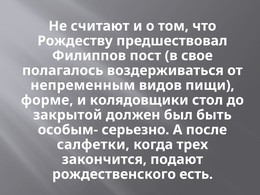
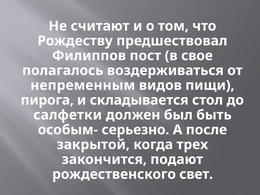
форме: форме -> пирога
колядовщики: колядовщики -> складывается
закрытой: закрытой -> салфетки
салфетки: салфетки -> закрытой
есть: есть -> свет
